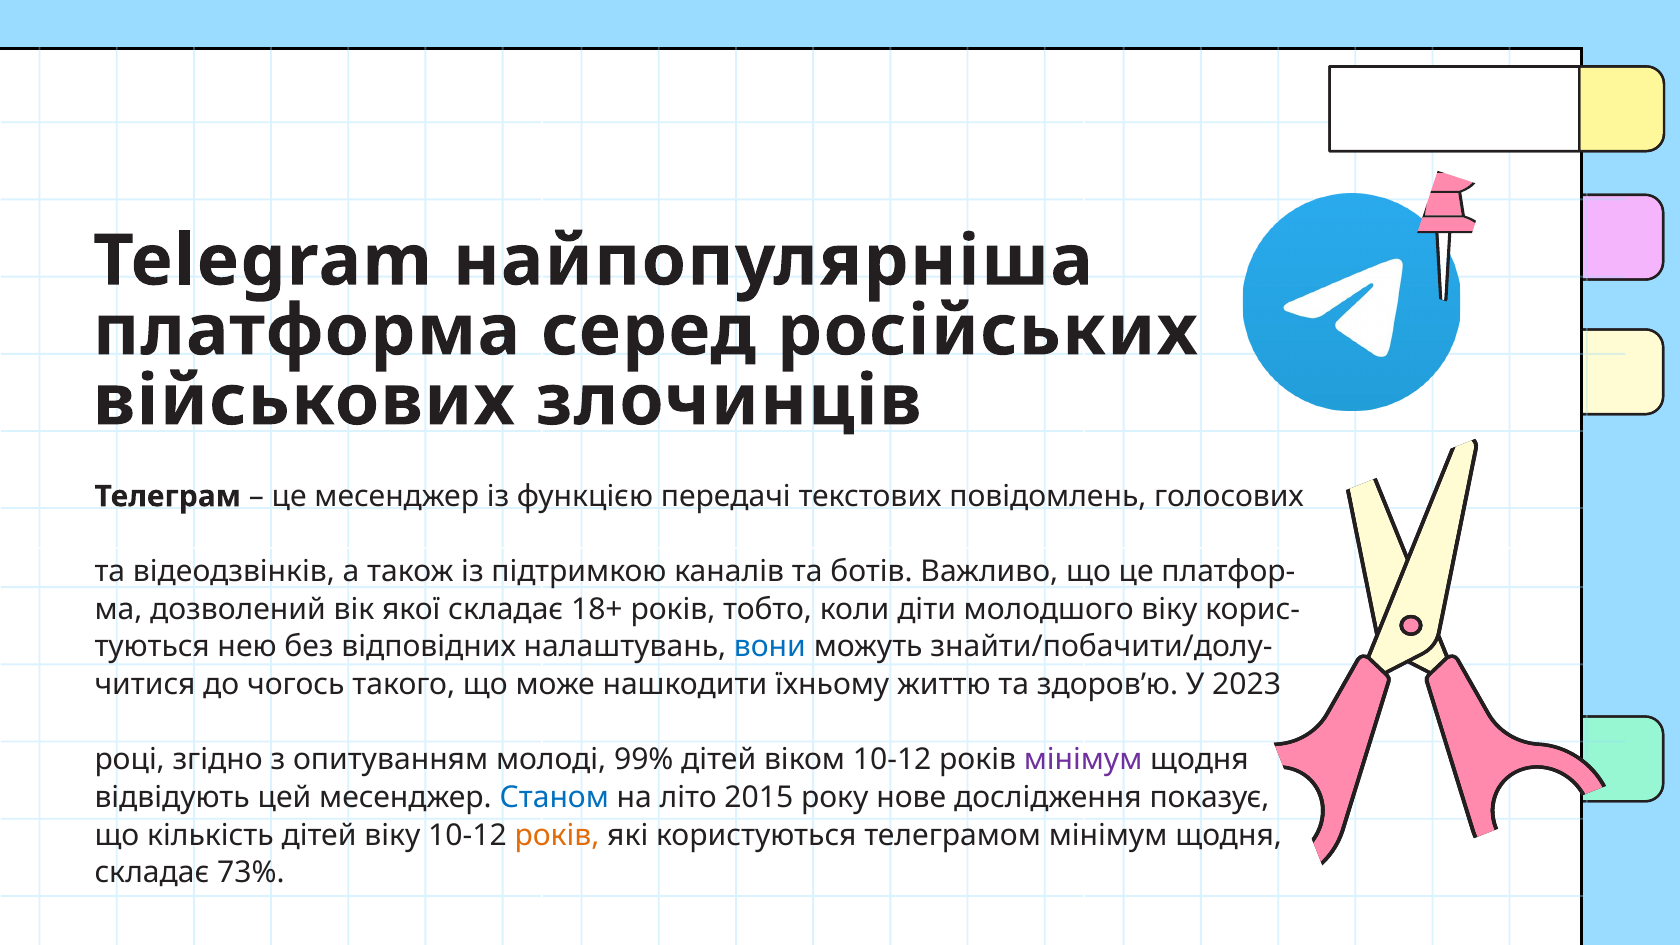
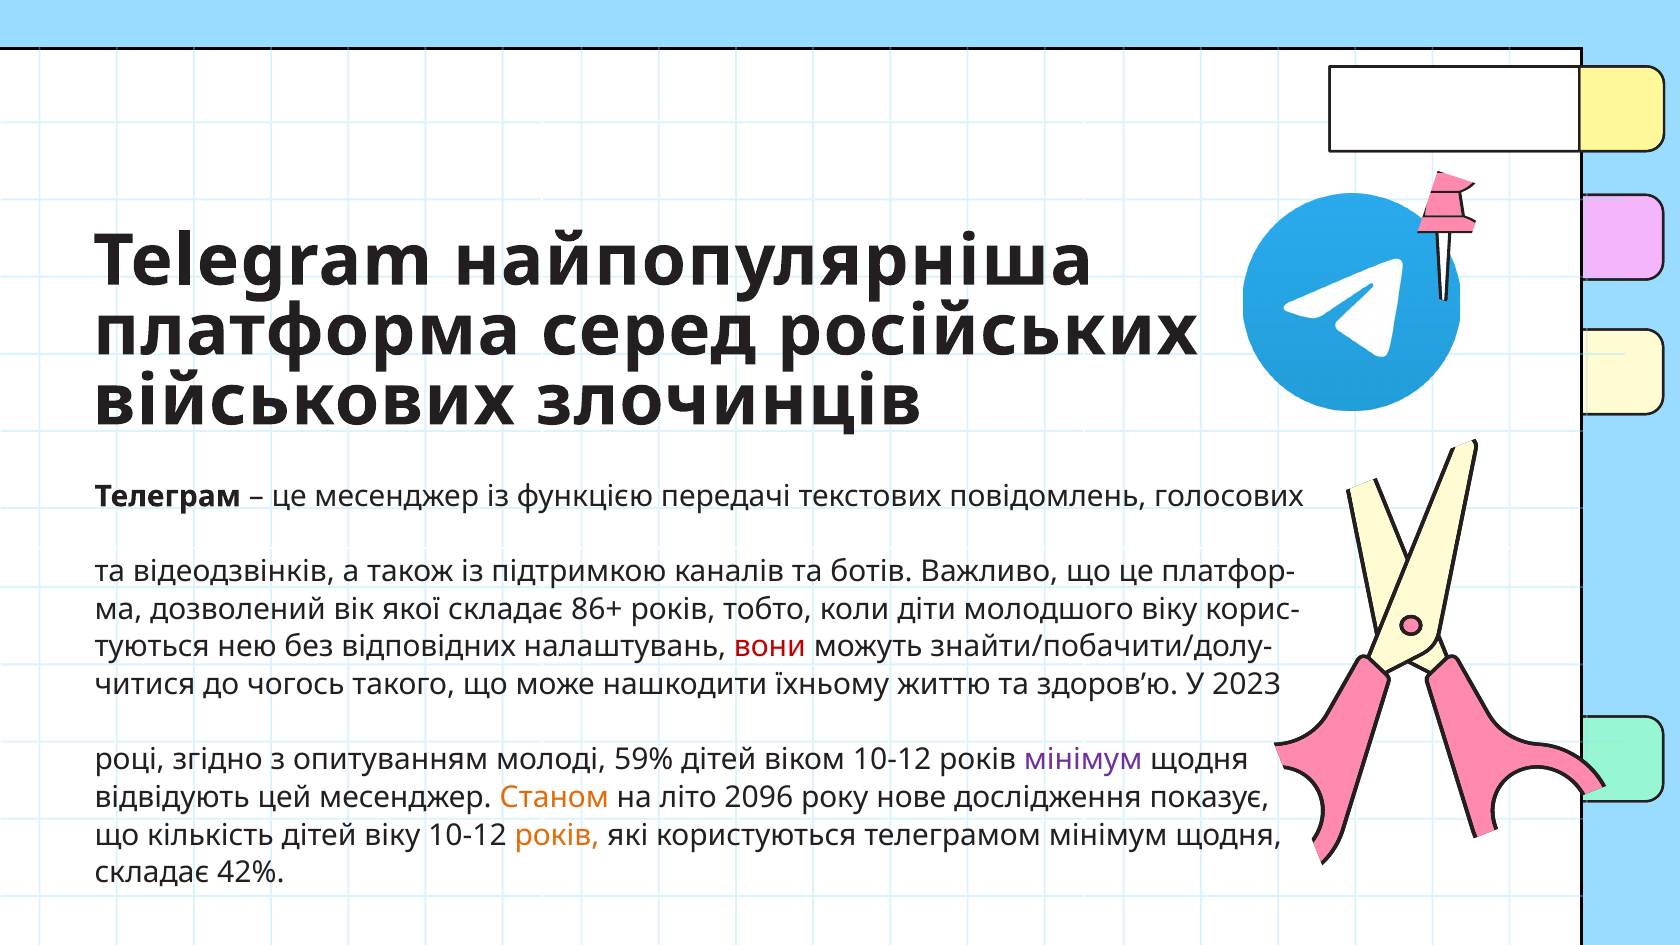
18+: 18+ -> 86+
вони colour: blue -> red
99%: 99% -> 59%
Станом colour: blue -> orange
2015: 2015 -> 2096
73%: 73% -> 42%
